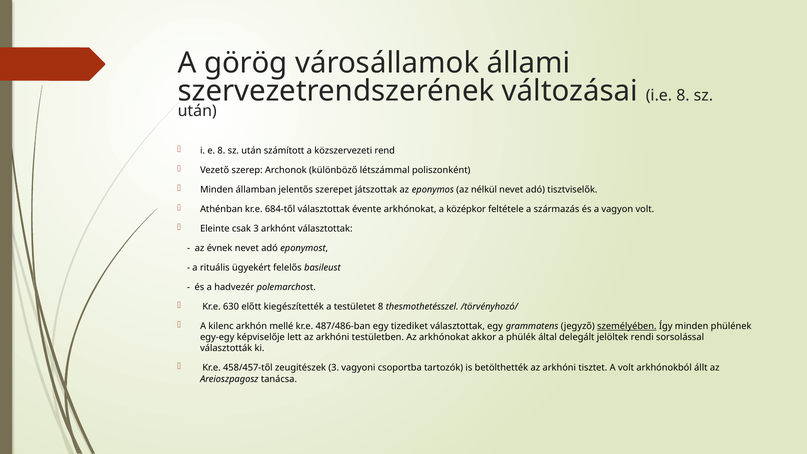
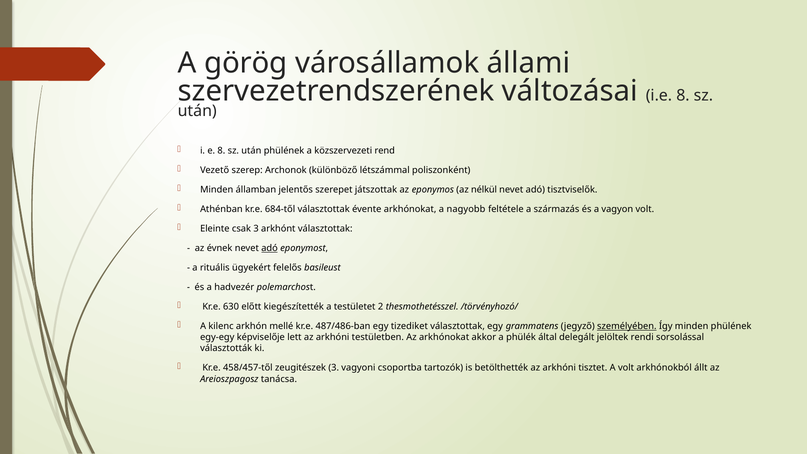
után számított: számított -> phülének
középkor: középkor -> nagyobb
adó at (269, 248) underline: none -> present
testületet 8: 8 -> 2
